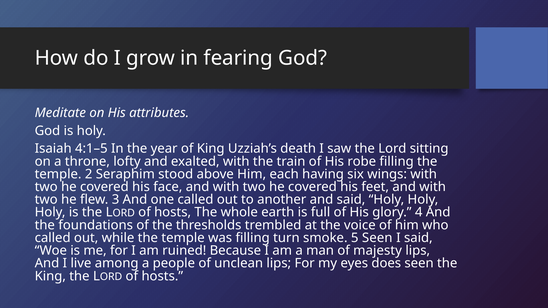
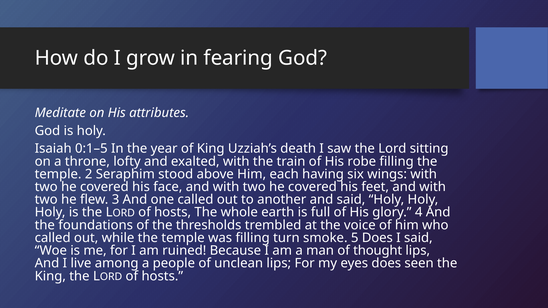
4:1–5: 4:1–5 -> 0:1–5
5 Seen: Seen -> Does
majesty: majesty -> thought
